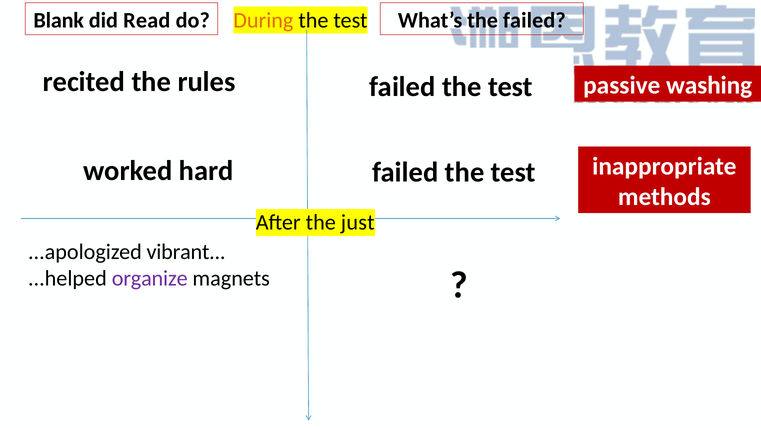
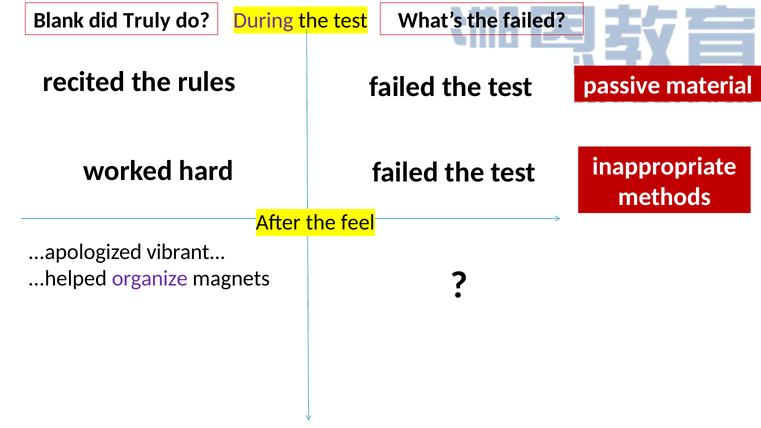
Read: Read -> Truly
During colour: orange -> purple
washing: washing -> material
just: just -> feel
